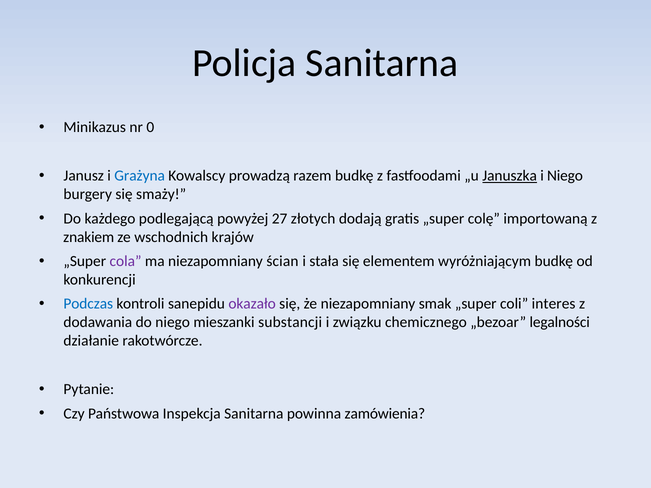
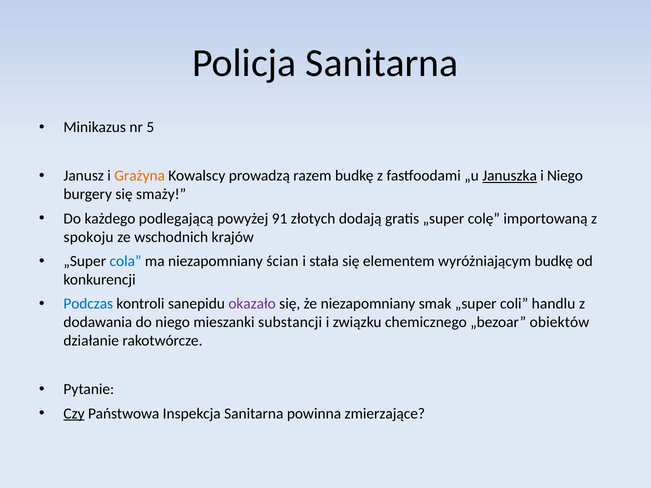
0: 0 -> 5
Grażyna colour: blue -> orange
27: 27 -> 91
znakiem: znakiem -> spokoju
cola colour: purple -> blue
interes: interes -> handlu
legalności: legalności -> obiektów
Czy underline: none -> present
zamówienia: zamówienia -> zmierzające
